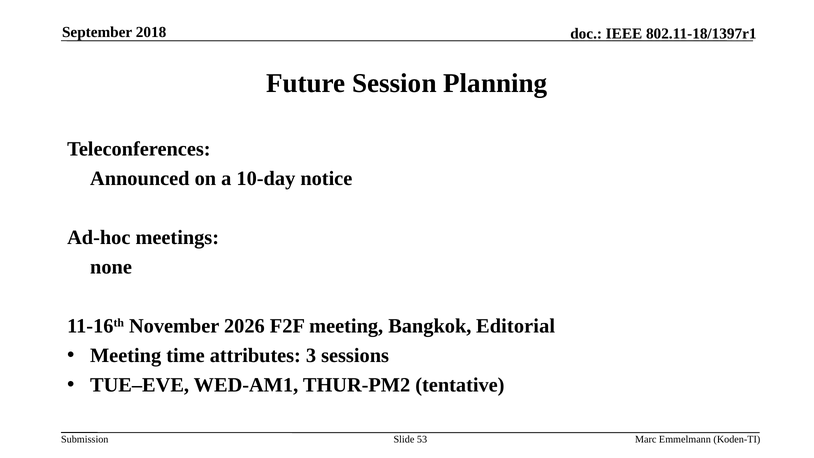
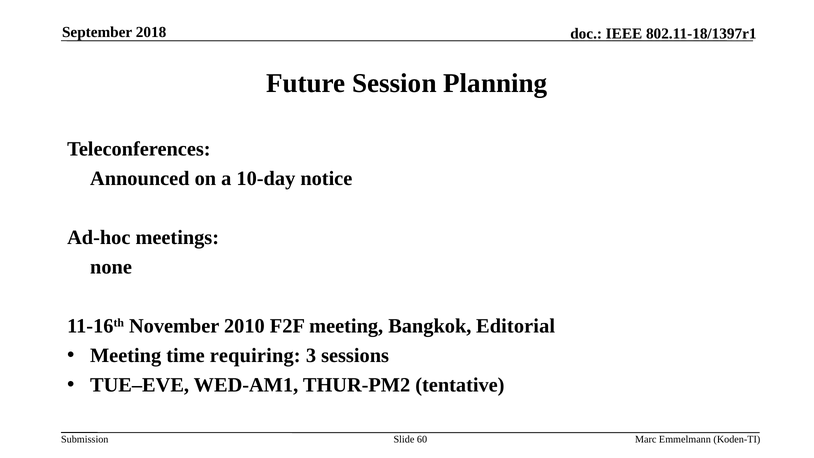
2026: 2026 -> 2010
attributes: attributes -> requiring
53: 53 -> 60
